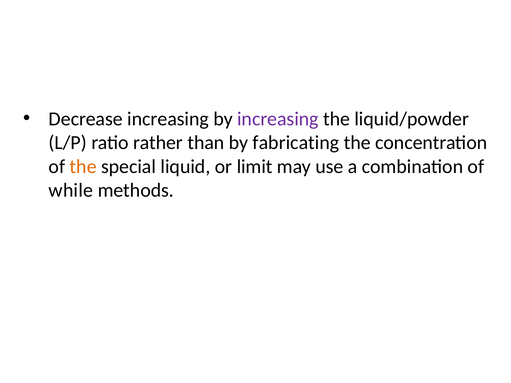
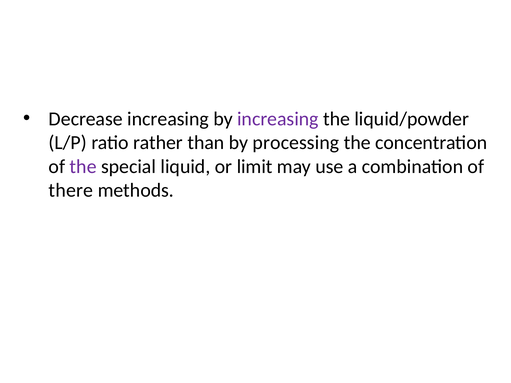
fabricating: fabricating -> processing
the at (83, 167) colour: orange -> purple
while: while -> there
